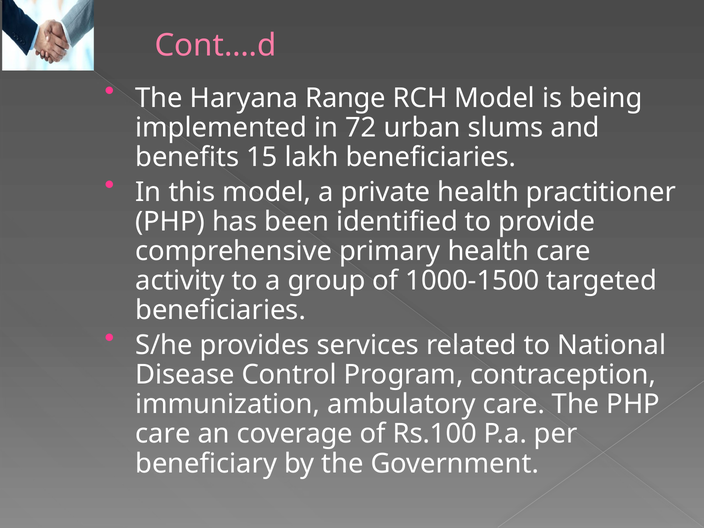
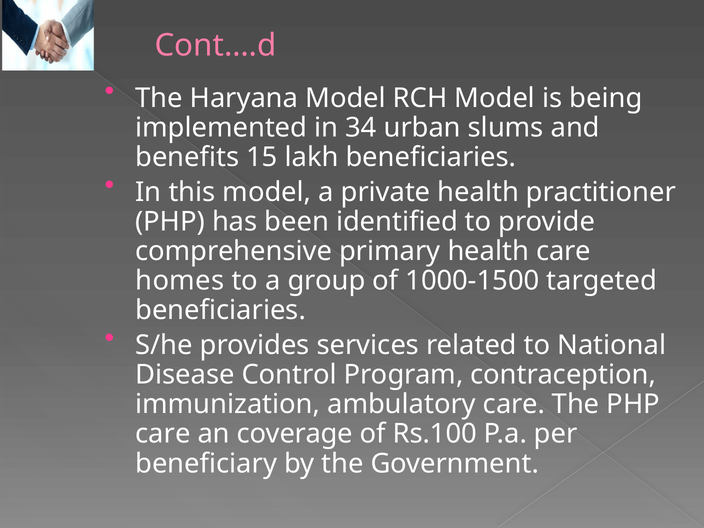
Haryana Range: Range -> Model
72: 72 -> 34
activity: activity -> homes
